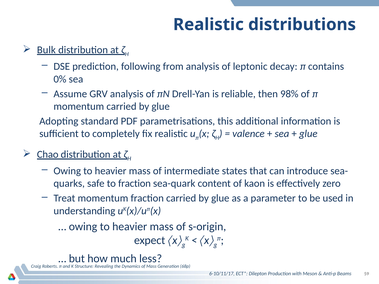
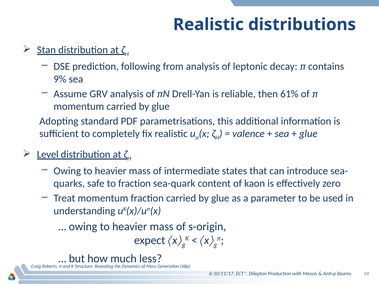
Bulk: Bulk -> Stan
0%: 0% -> 9%
98%: 98% -> 61%
Chao: Chao -> Level
